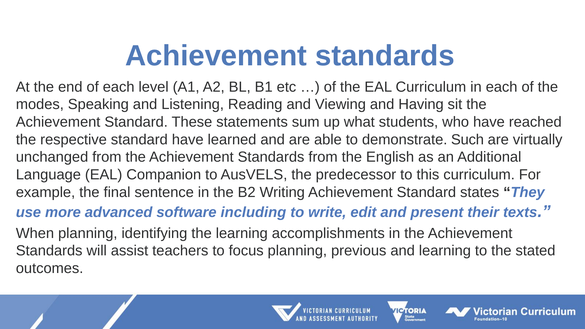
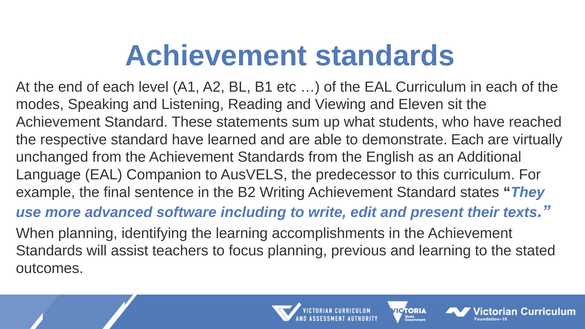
Having: Having -> Eleven
demonstrate Such: Such -> Each
